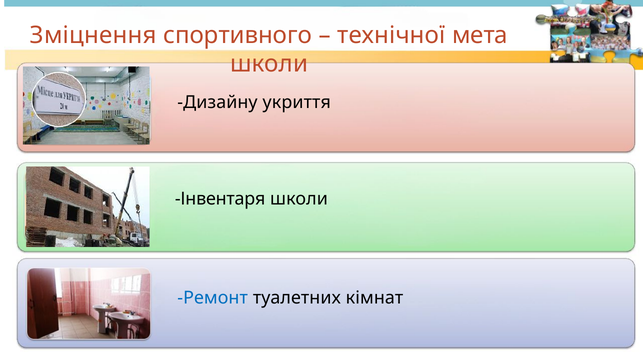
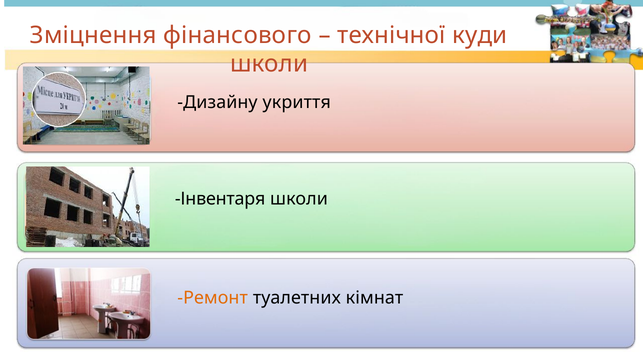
спортивного: спортивного -> фінансового
мета: мета -> куди
Ремонт colour: blue -> orange
